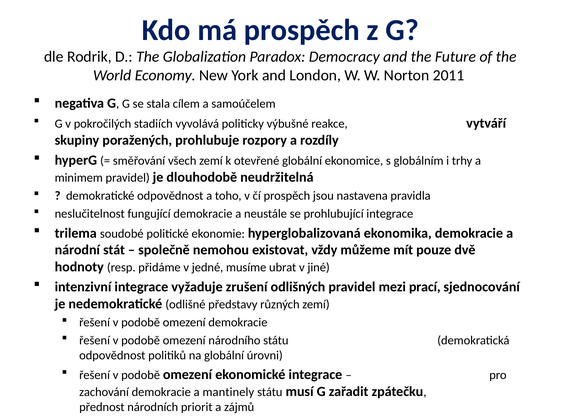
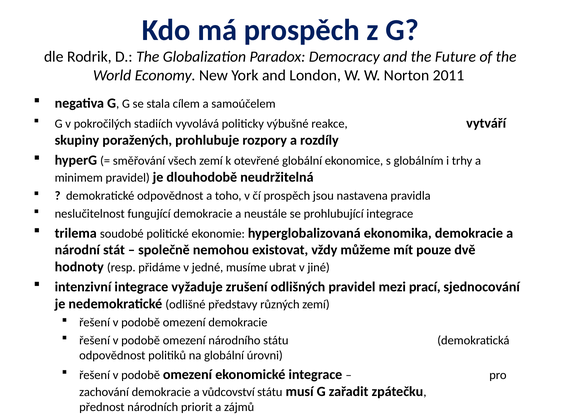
mantinely: mantinely -> vůdcovství
